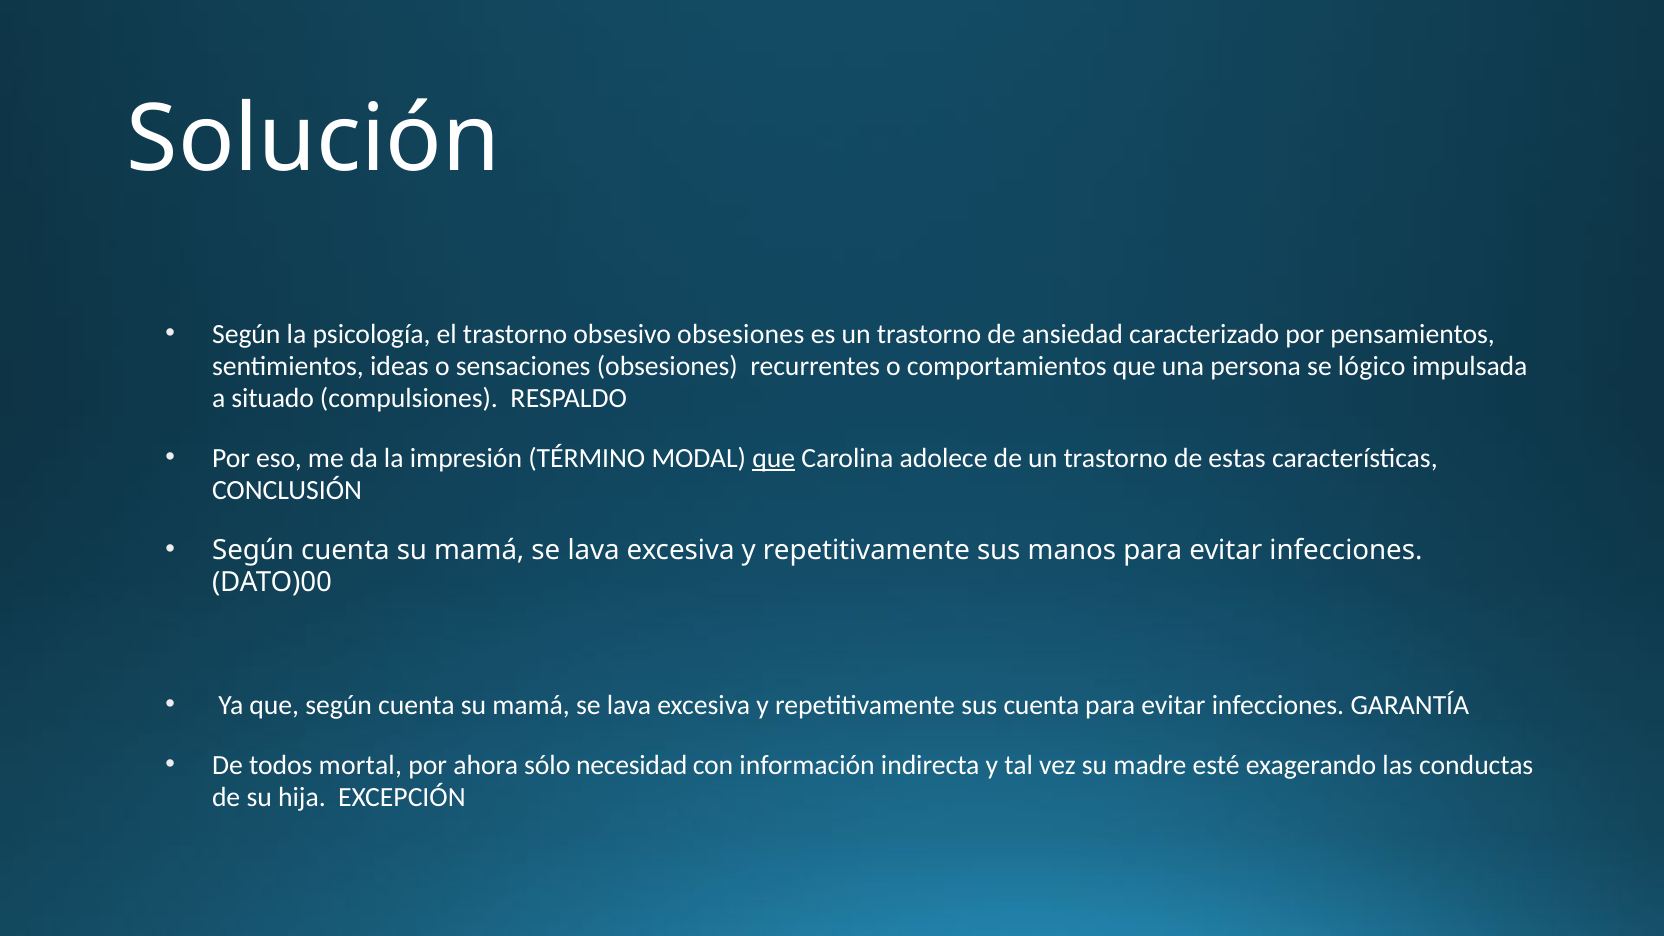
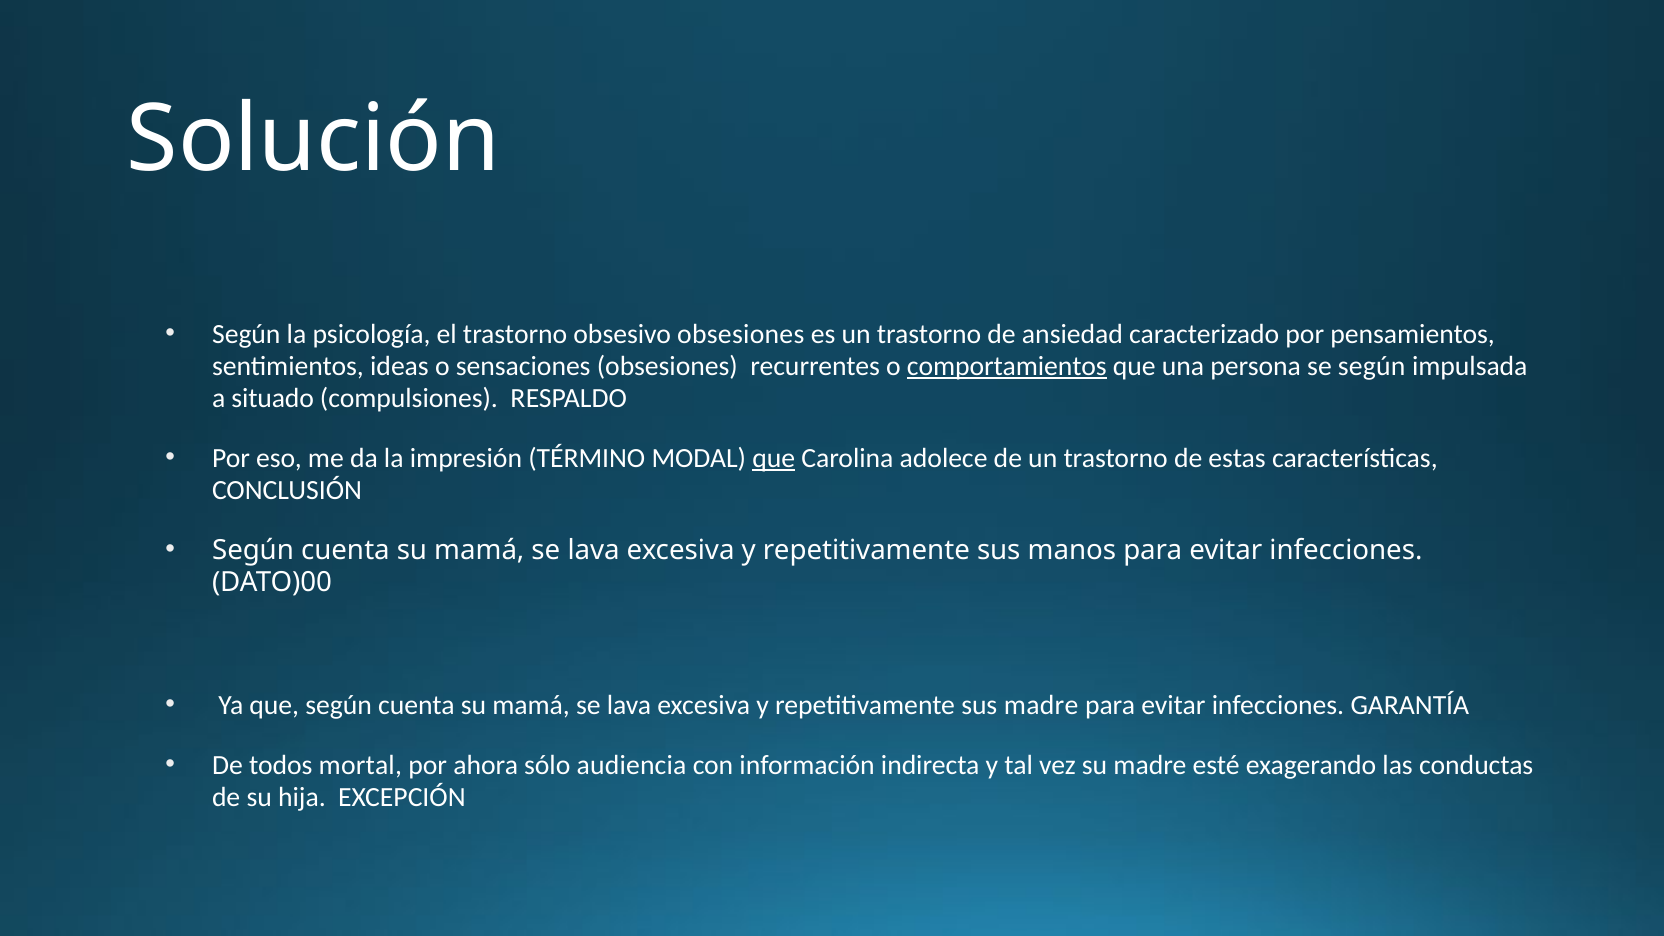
comportamientos underline: none -> present
se lógico: lógico -> según
sus cuenta: cuenta -> madre
necesidad: necesidad -> audiencia
